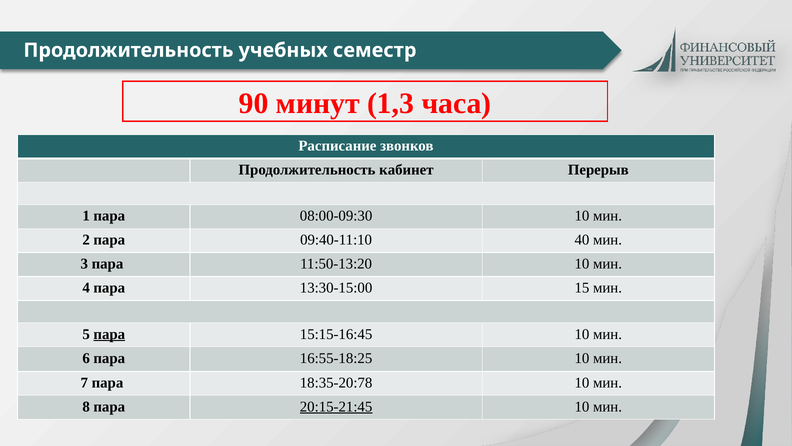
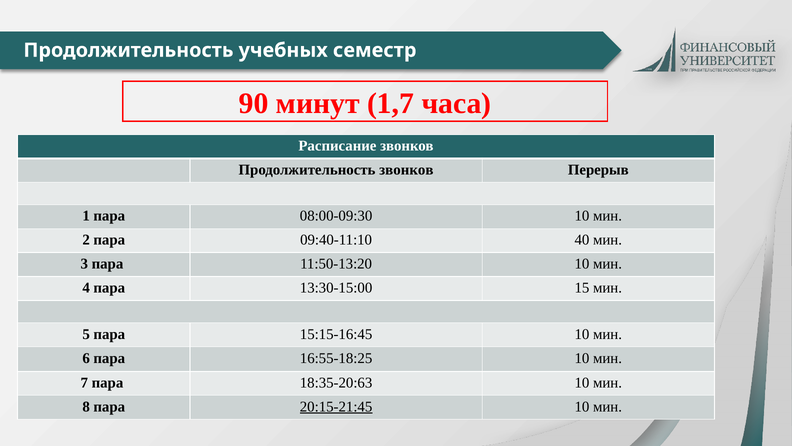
1,3: 1,3 -> 1,7
Продолжительность кабинет: кабинет -> звонков
пара at (109, 334) underline: present -> none
18:35-20:78: 18:35-20:78 -> 18:35-20:63
